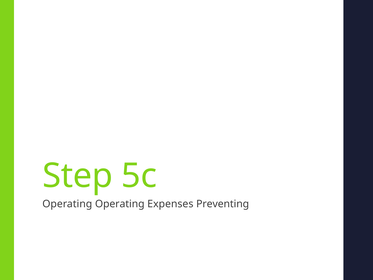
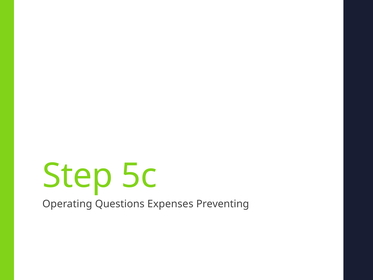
Operating Operating: Operating -> Questions
